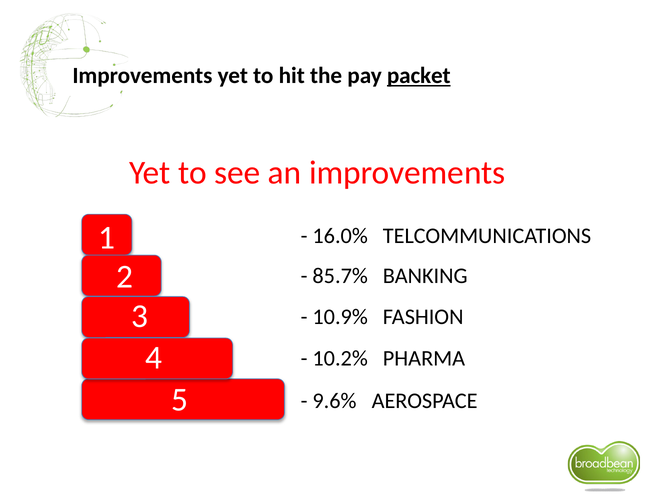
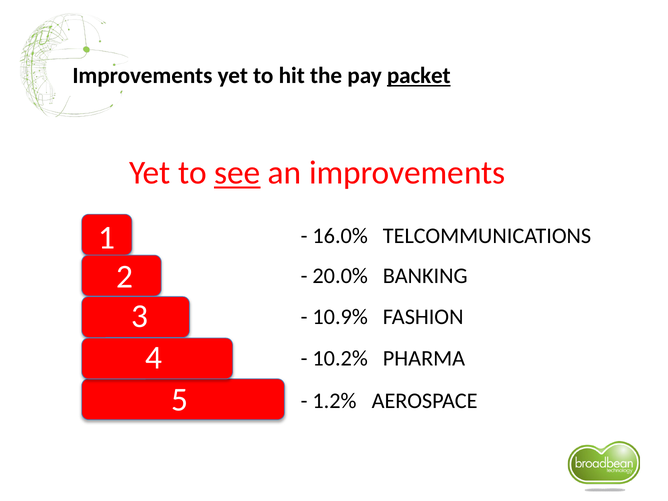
see underline: none -> present
85.7%: 85.7% -> 20.0%
9.6%: 9.6% -> 1.2%
